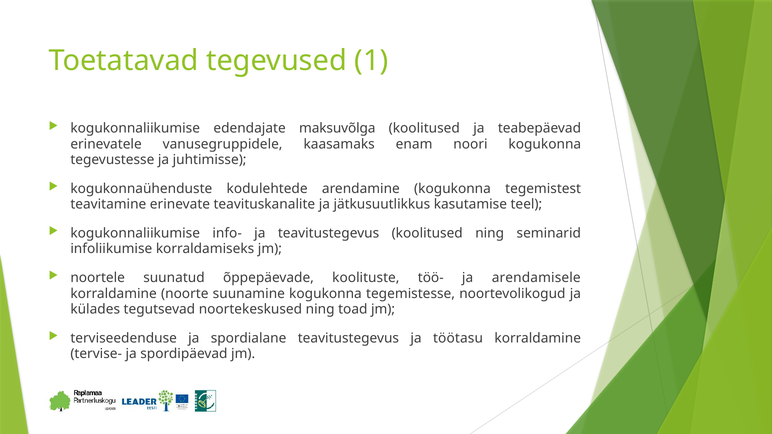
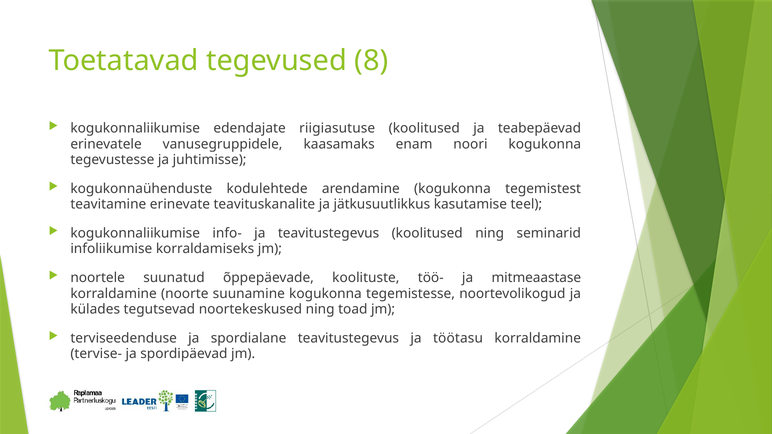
1: 1 -> 8
maksuvõlga: maksuvõlga -> riigiasutuse
arendamisele: arendamisele -> mitmeaastase
